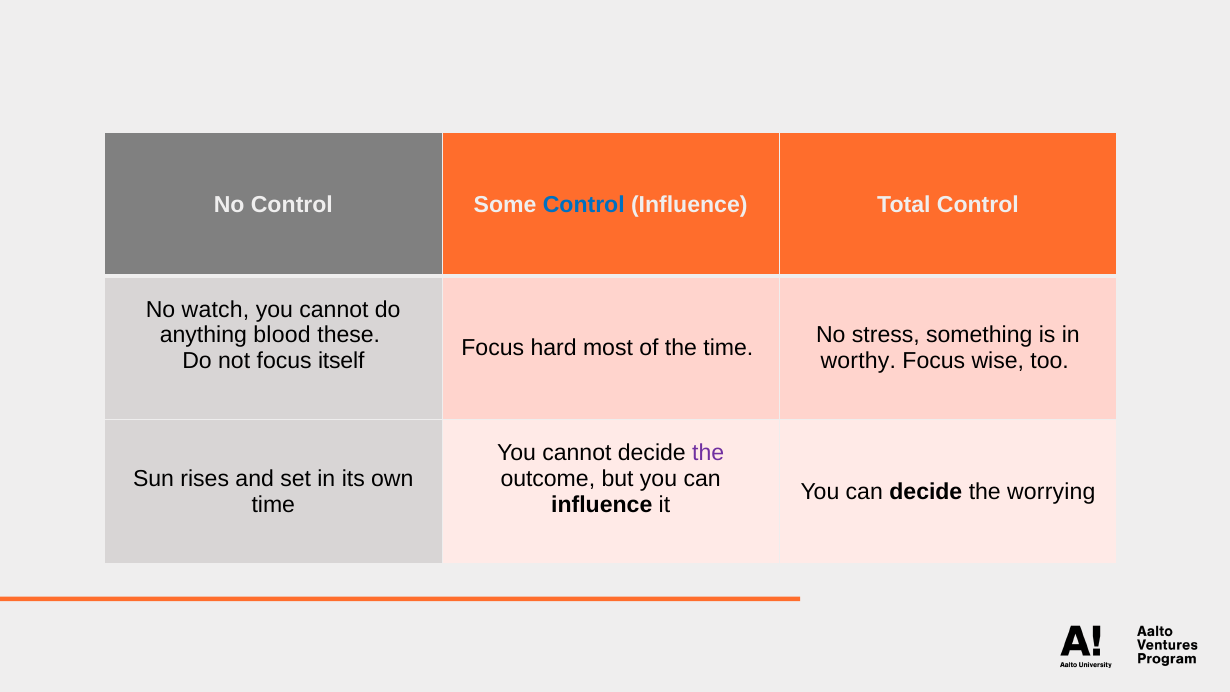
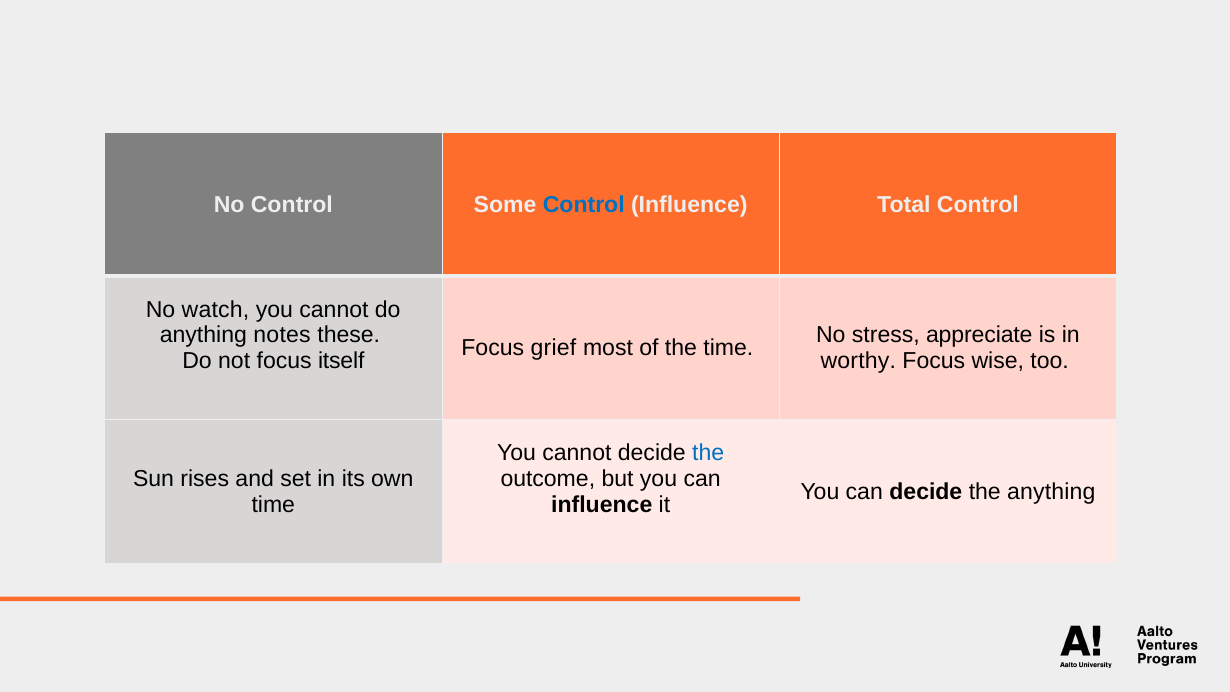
blood: blood -> notes
something: something -> appreciate
hard: hard -> grief
the at (708, 453) colour: purple -> blue
the worrying: worrying -> anything
